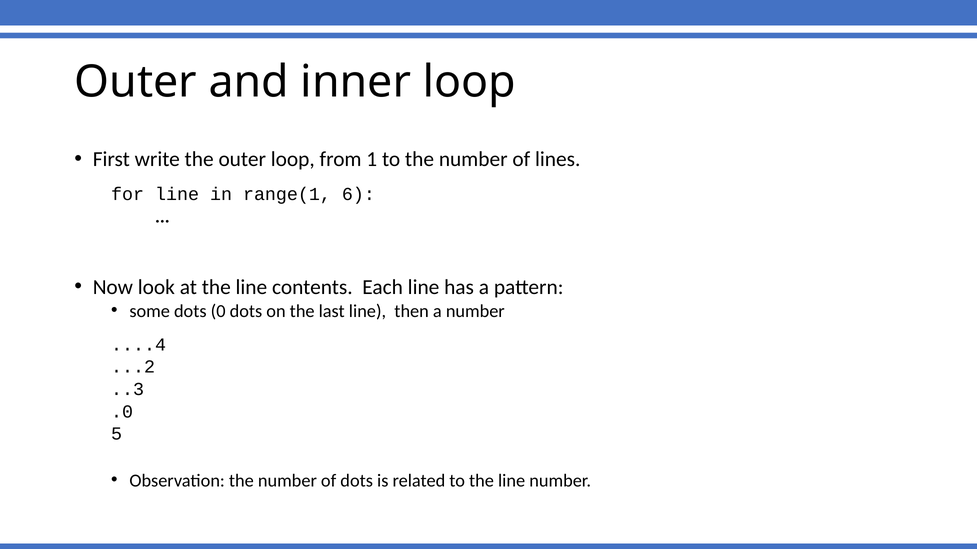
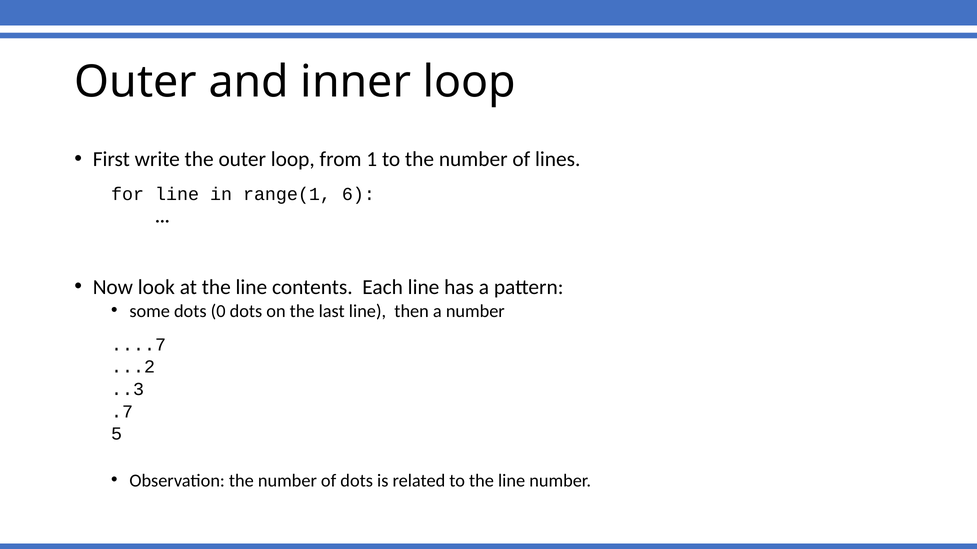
....4: ....4 -> ....7
.0: .0 -> .7
